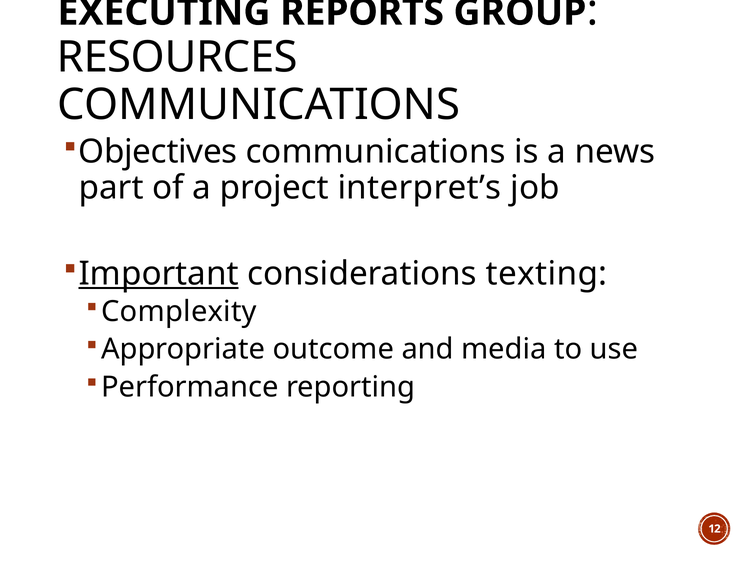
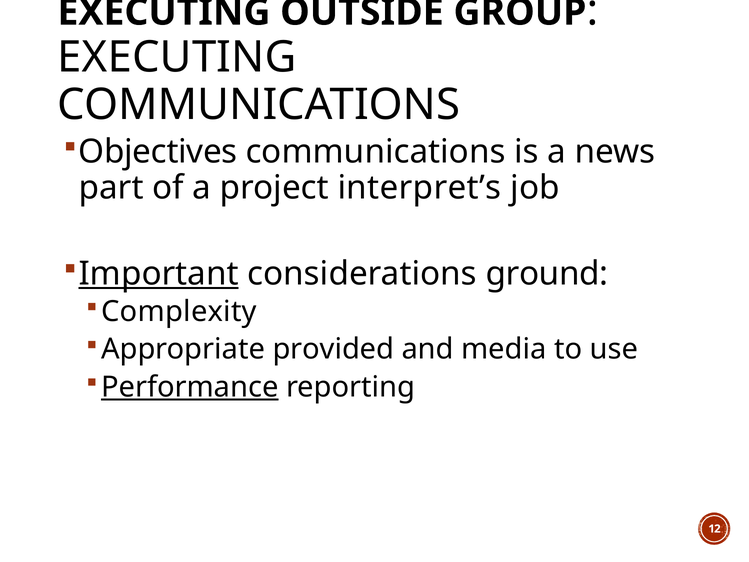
REPORTS: REPORTS -> OUTSIDE
RESOURCES at (177, 57): RESOURCES -> EXECUTING
texting: texting -> ground
outcome: outcome -> provided
Performance underline: none -> present
